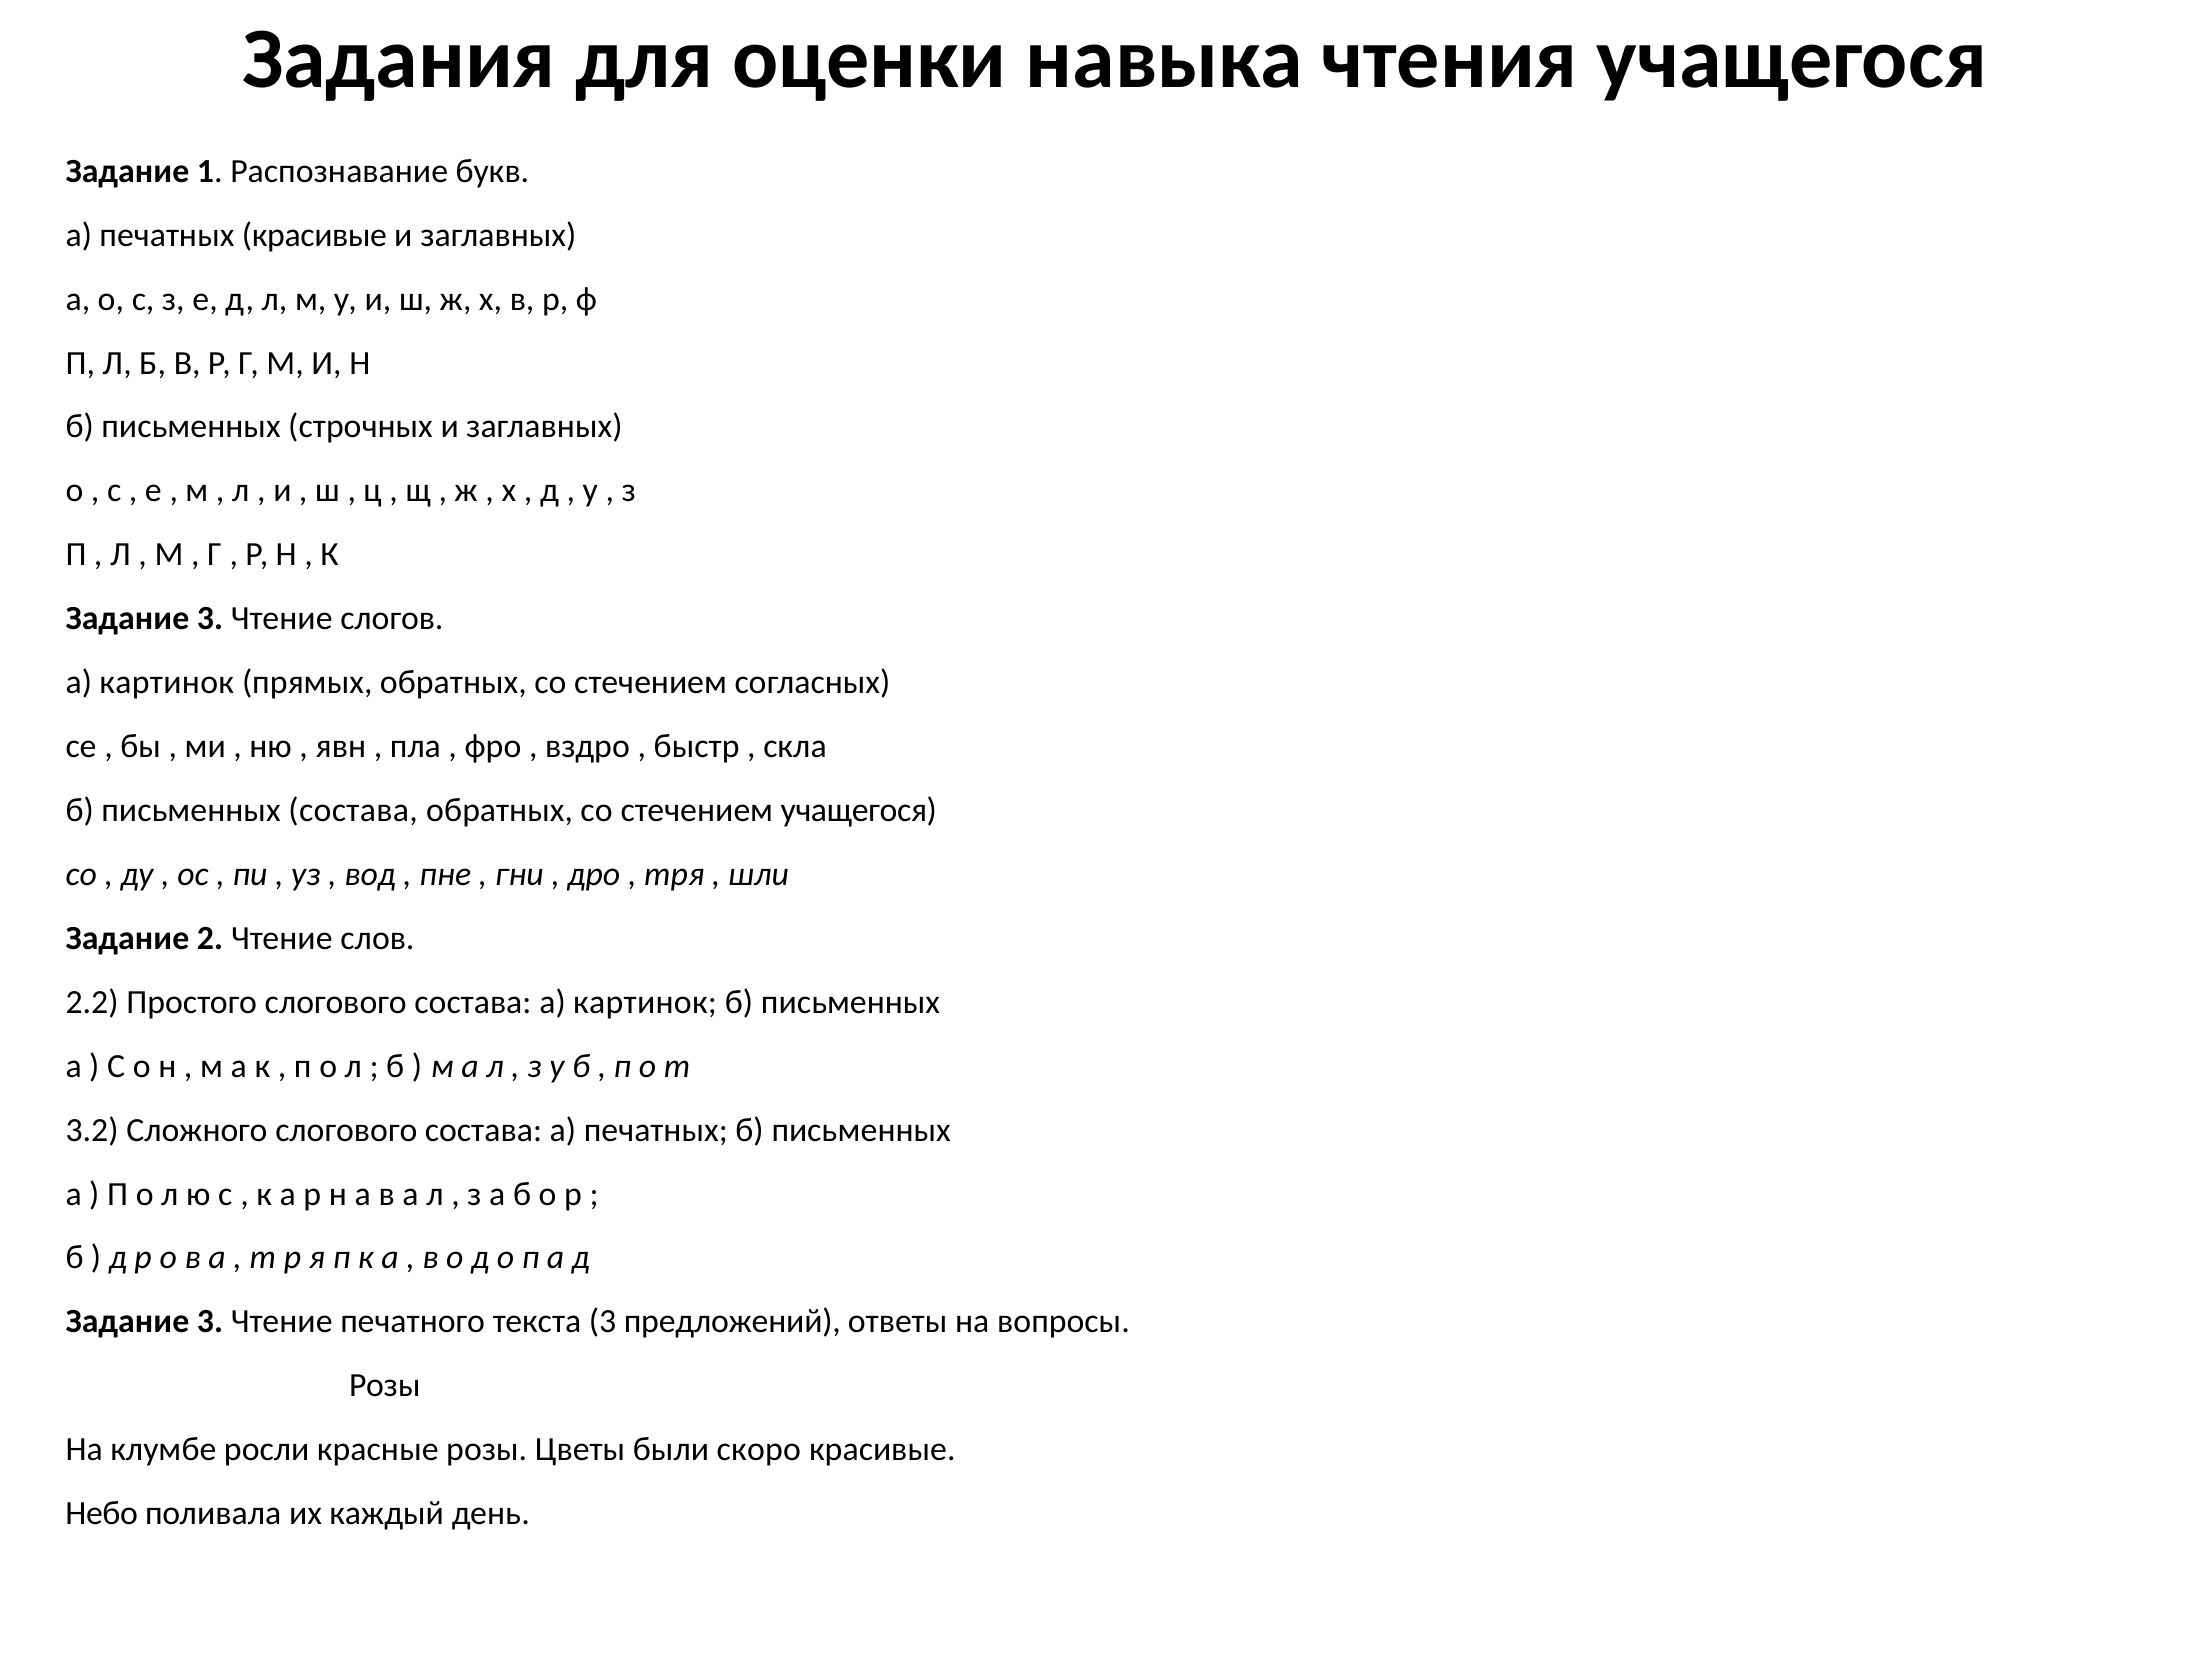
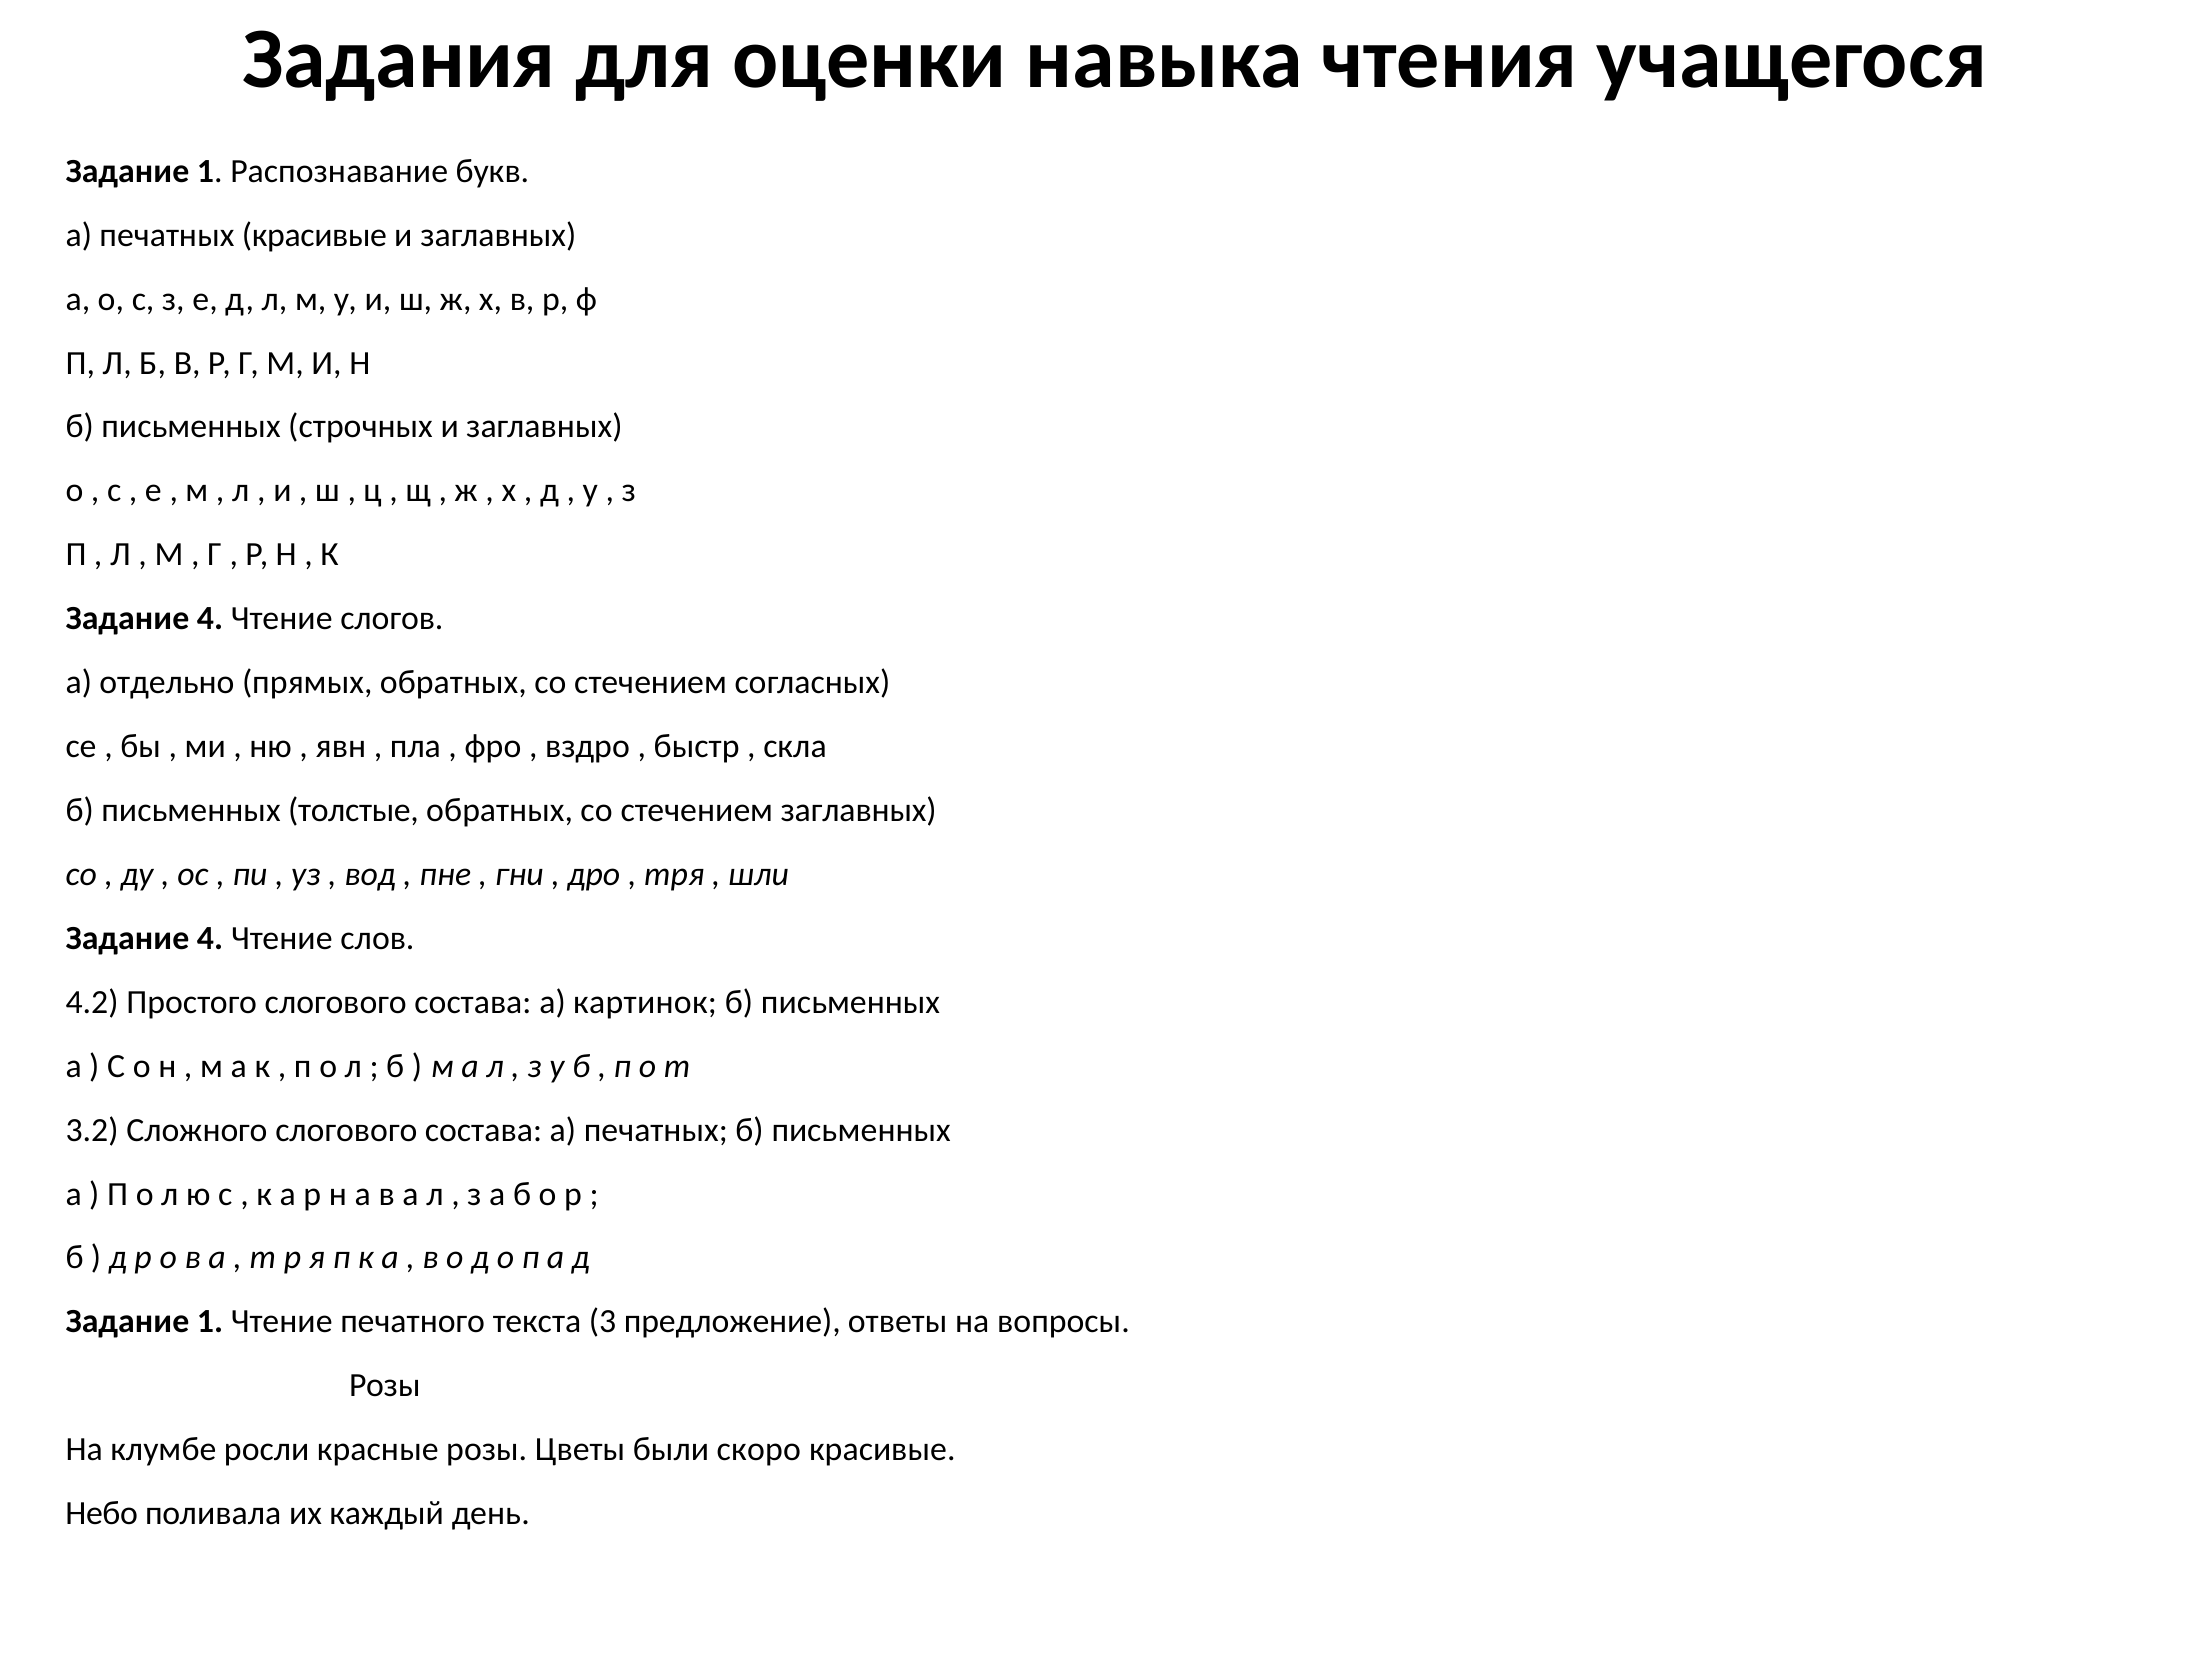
3 at (210, 619): 3 -> 4
картинок at (167, 682): картинок -> отдельно
письменных состава: состава -> толстые
стечением учащегося: учащегося -> заглавных
2 at (210, 938): 2 -> 4
2.2: 2.2 -> 4.2
3 at (210, 1322): 3 -> 1
предложений: предложений -> предложение
